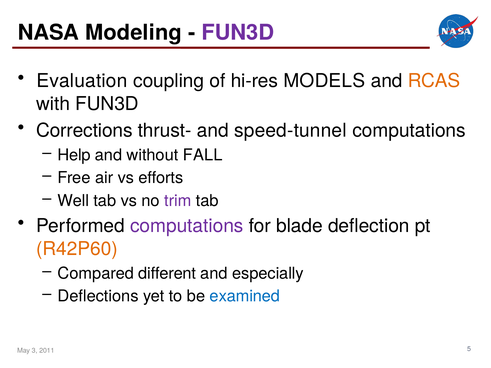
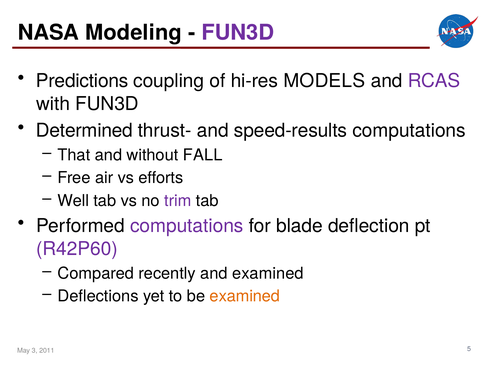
Evaluation: Evaluation -> Predictions
RCAS colour: orange -> purple
Corrections: Corrections -> Determined
speed-tunnel: speed-tunnel -> speed-results
Help: Help -> That
R42P60 colour: orange -> purple
different: different -> recently
and especially: especially -> examined
examined at (245, 296) colour: blue -> orange
